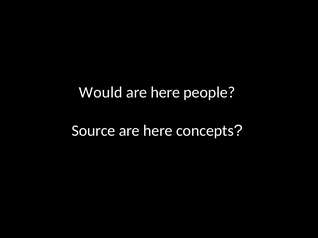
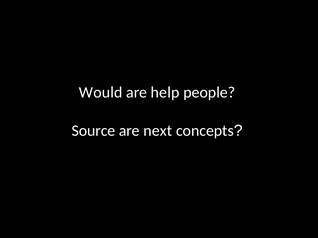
here at (165, 93): here -> help
here at (158, 131): here -> next
